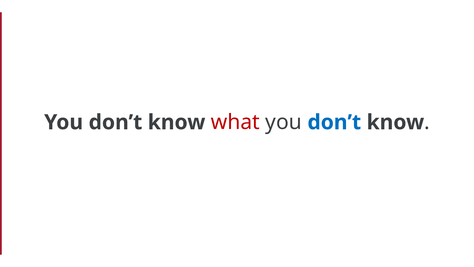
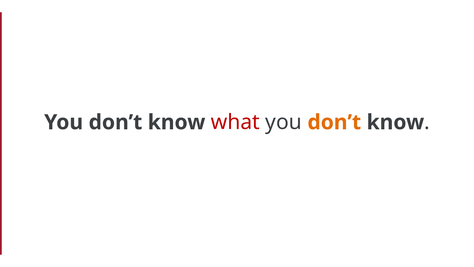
don’t at (334, 122) colour: blue -> orange
